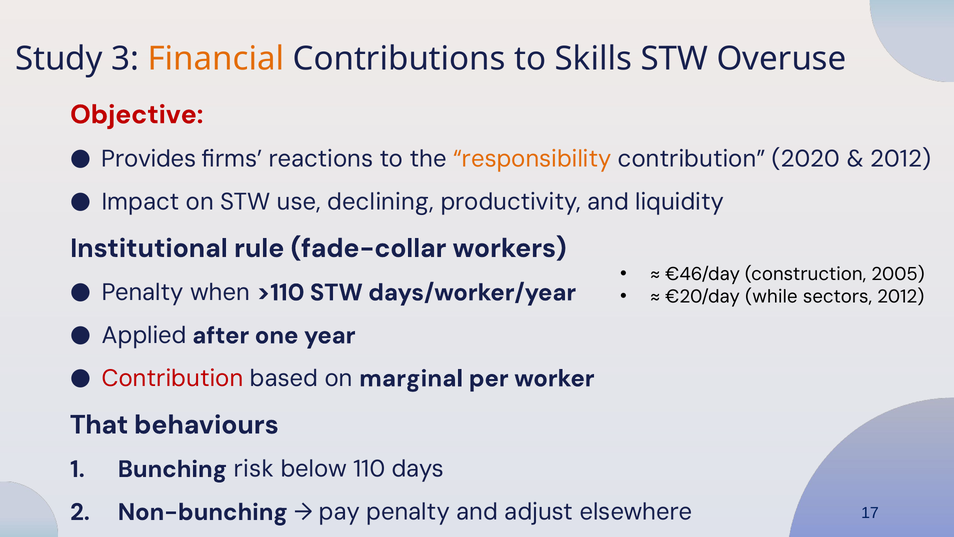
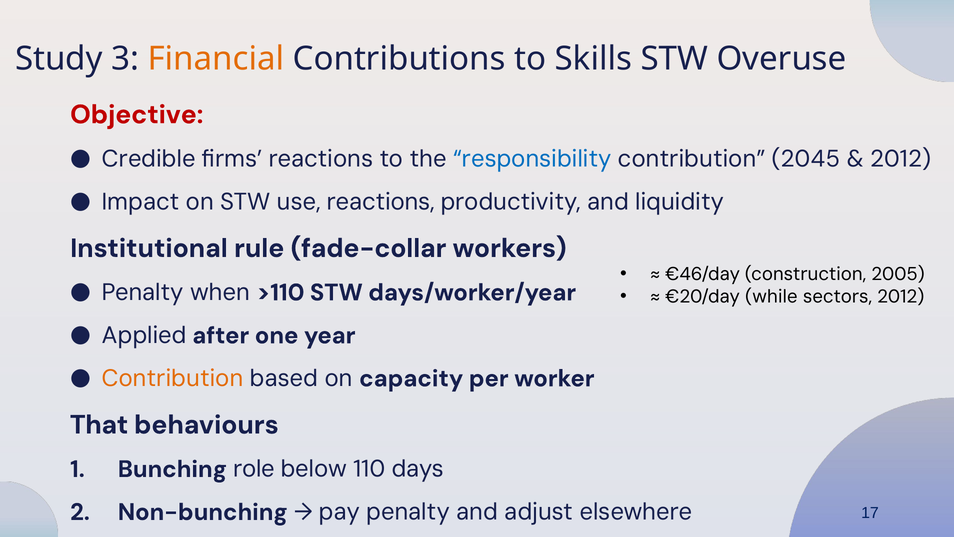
Provides: Provides -> Credible
responsibility colour: orange -> blue
2020: 2020 -> 2045
use declining: declining -> reactions
Contribution at (173, 378) colour: red -> orange
marginal: marginal -> capacity
risk: risk -> role
